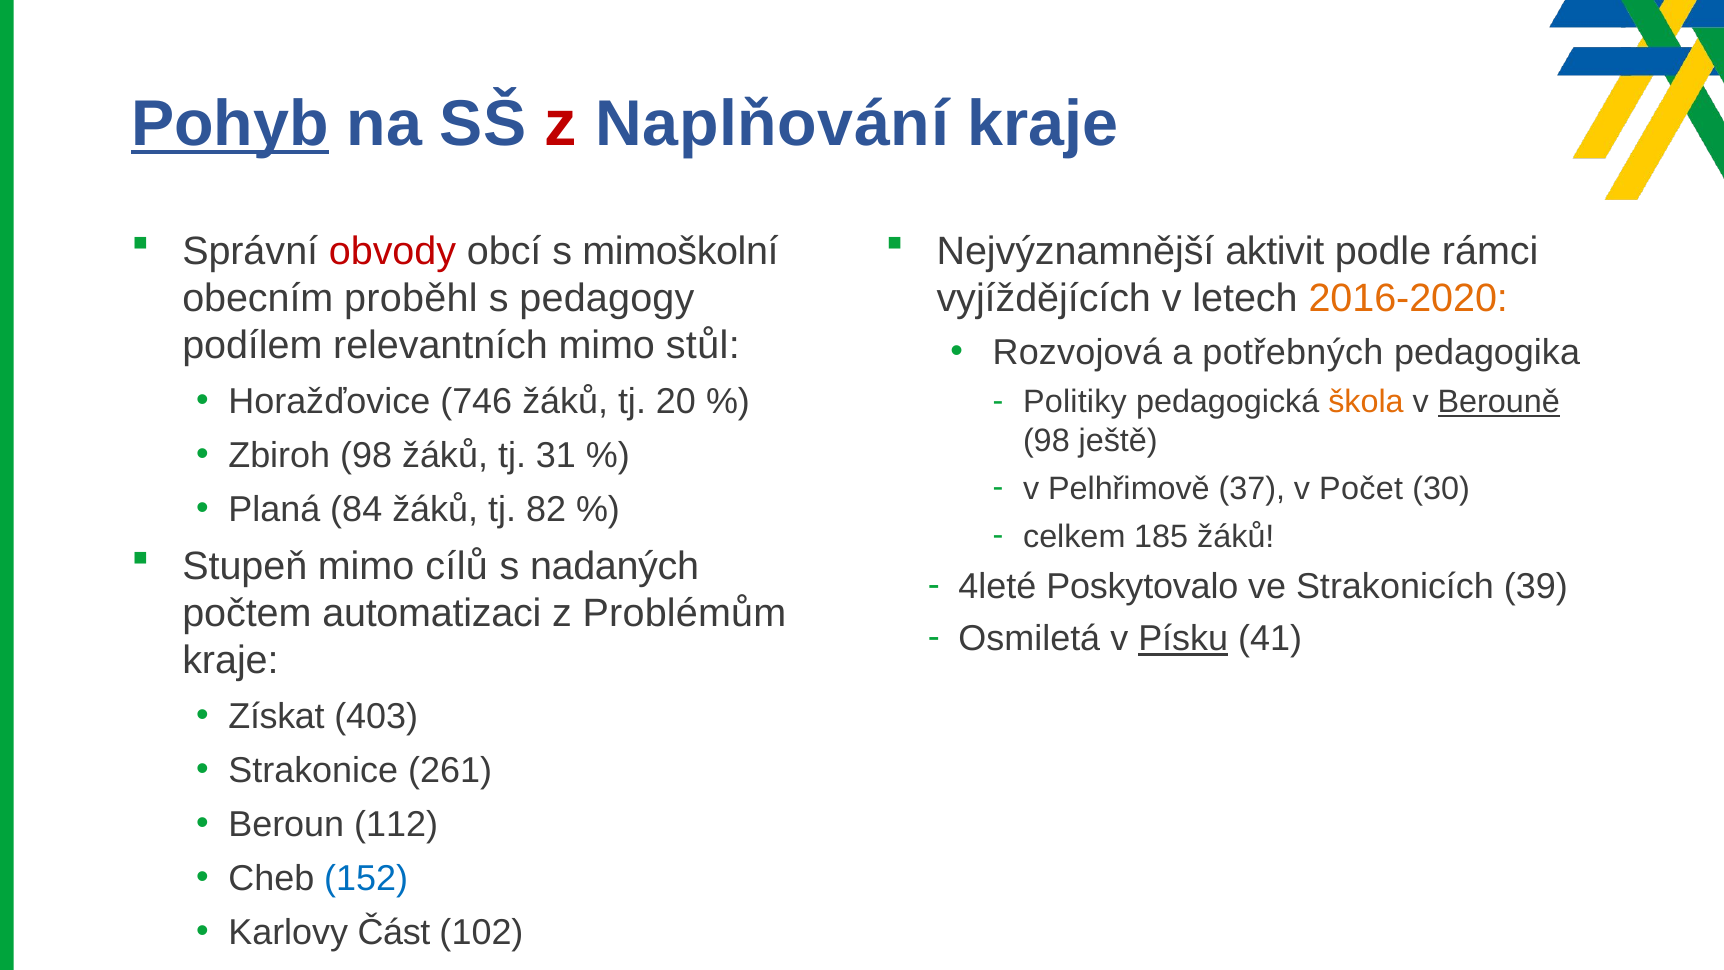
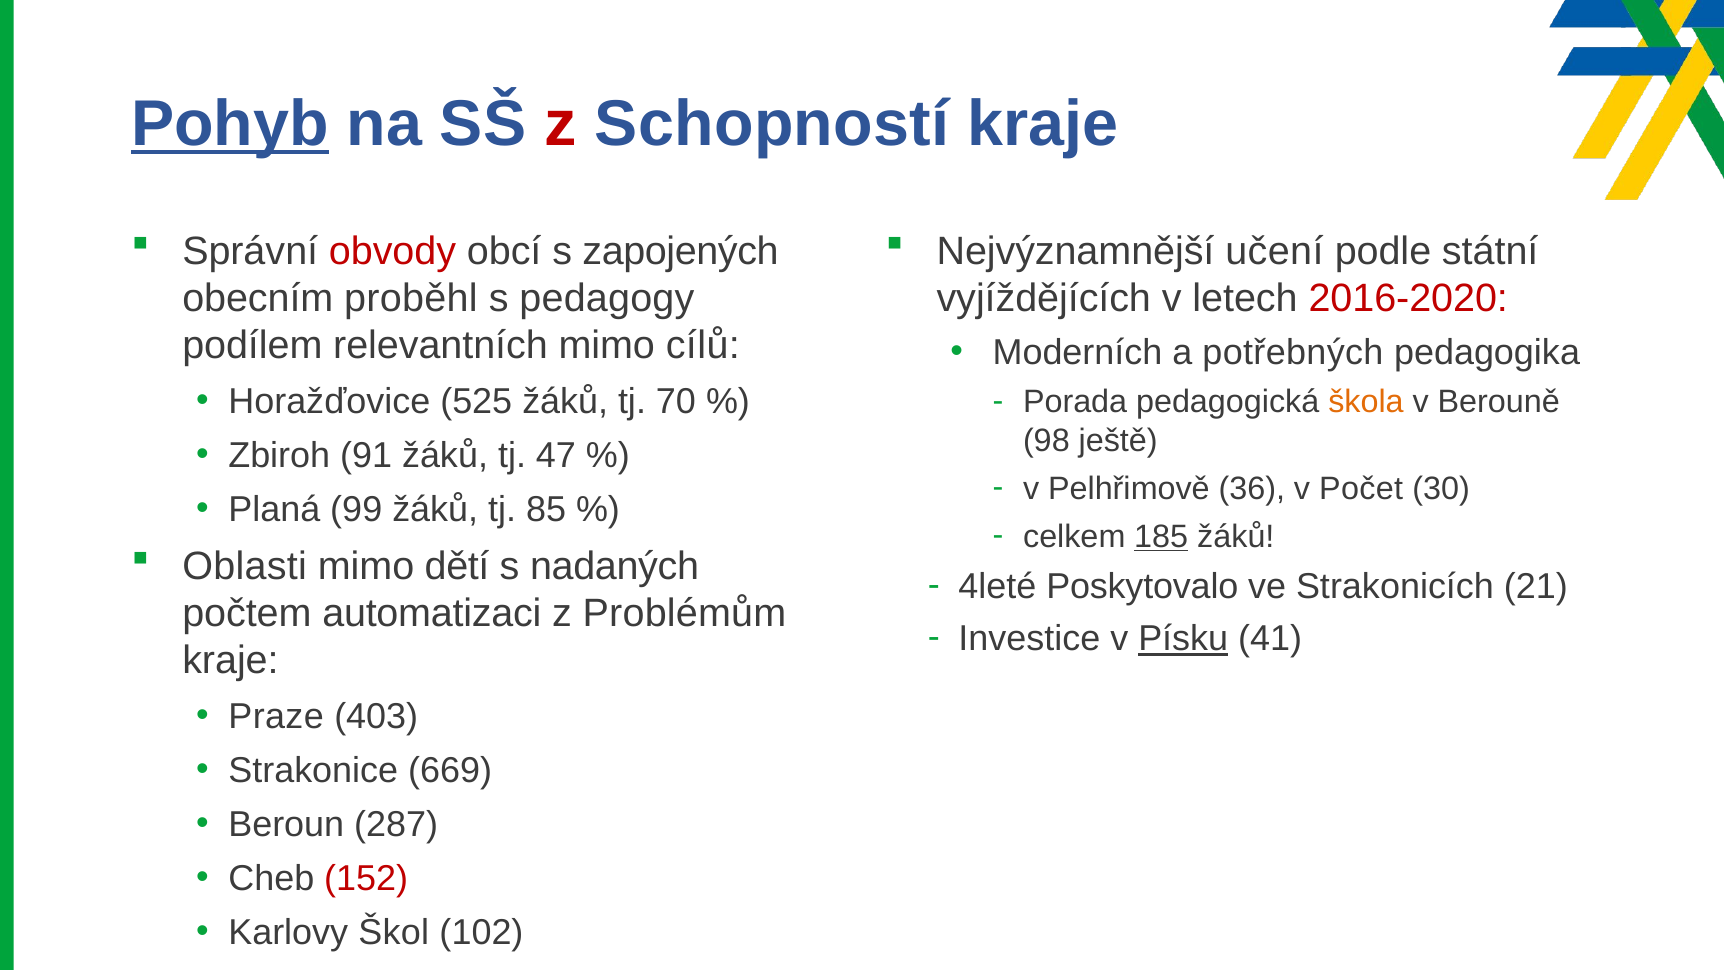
Naplňování: Naplňování -> Schopností
mimoškolní: mimoškolní -> zapojených
aktivit: aktivit -> učení
rámci: rámci -> státní
2016-2020 colour: orange -> red
stůl: stůl -> cílů
Rozvojová: Rozvojová -> Moderních
746: 746 -> 525
20: 20 -> 70
Politiky: Politiky -> Porada
Berouně underline: present -> none
Zbiroh 98: 98 -> 91
31: 31 -> 47
37: 37 -> 36
84: 84 -> 99
82: 82 -> 85
185 underline: none -> present
Stupeň: Stupeň -> Oblasti
cílů: cílů -> dětí
39: 39 -> 21
Osmiletá: Osmiletá -> Investice
Získat: Získat -> Praze
261: 261 -> 669
112: 112 -> 287
152 colour: blue -> red
Část: Část -> Škol
